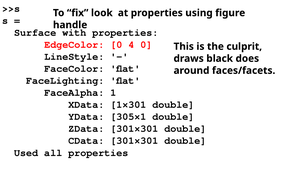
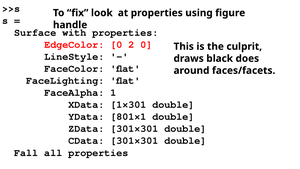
4: 4 -> 2
305×1: 305×1 -> 801×1
Used: Used -> Fall
